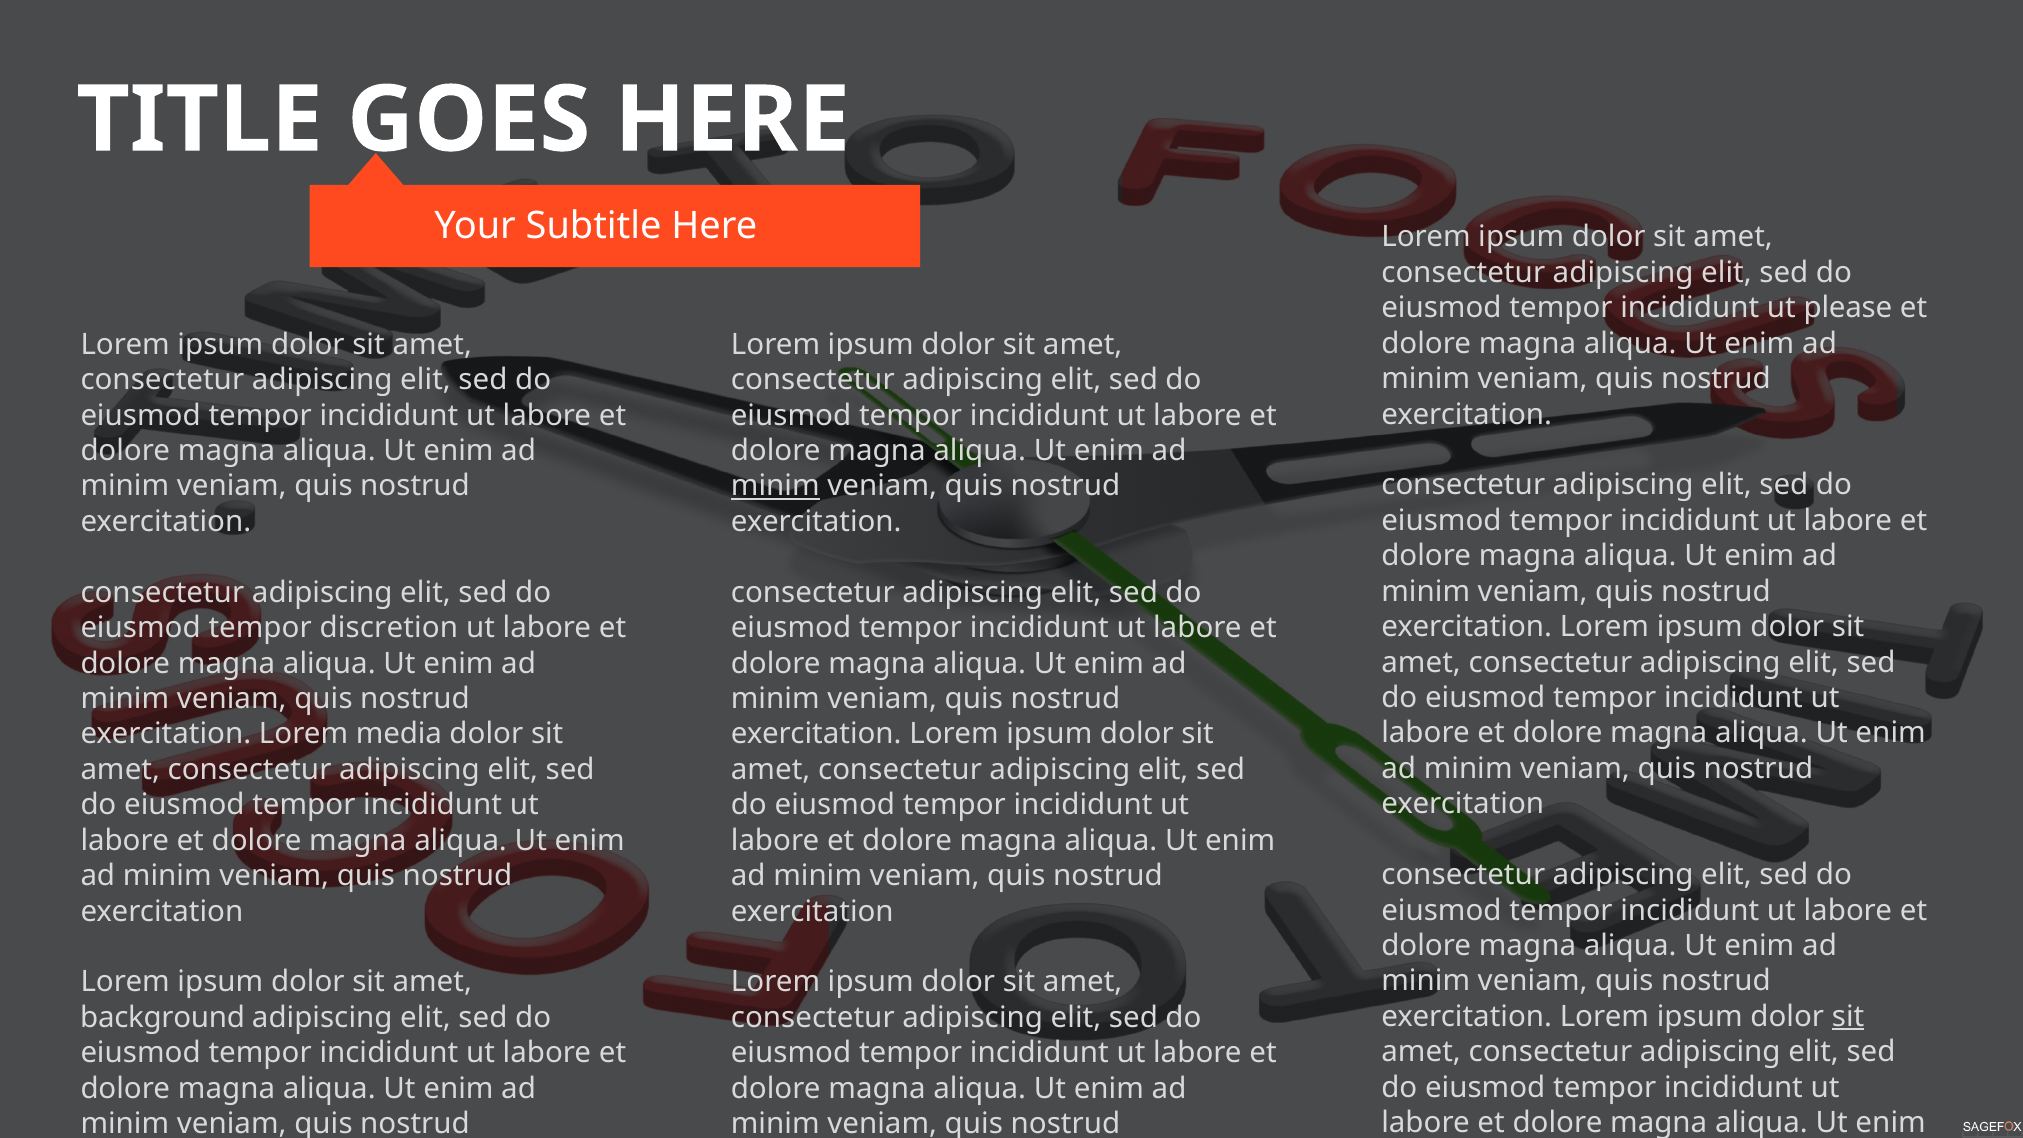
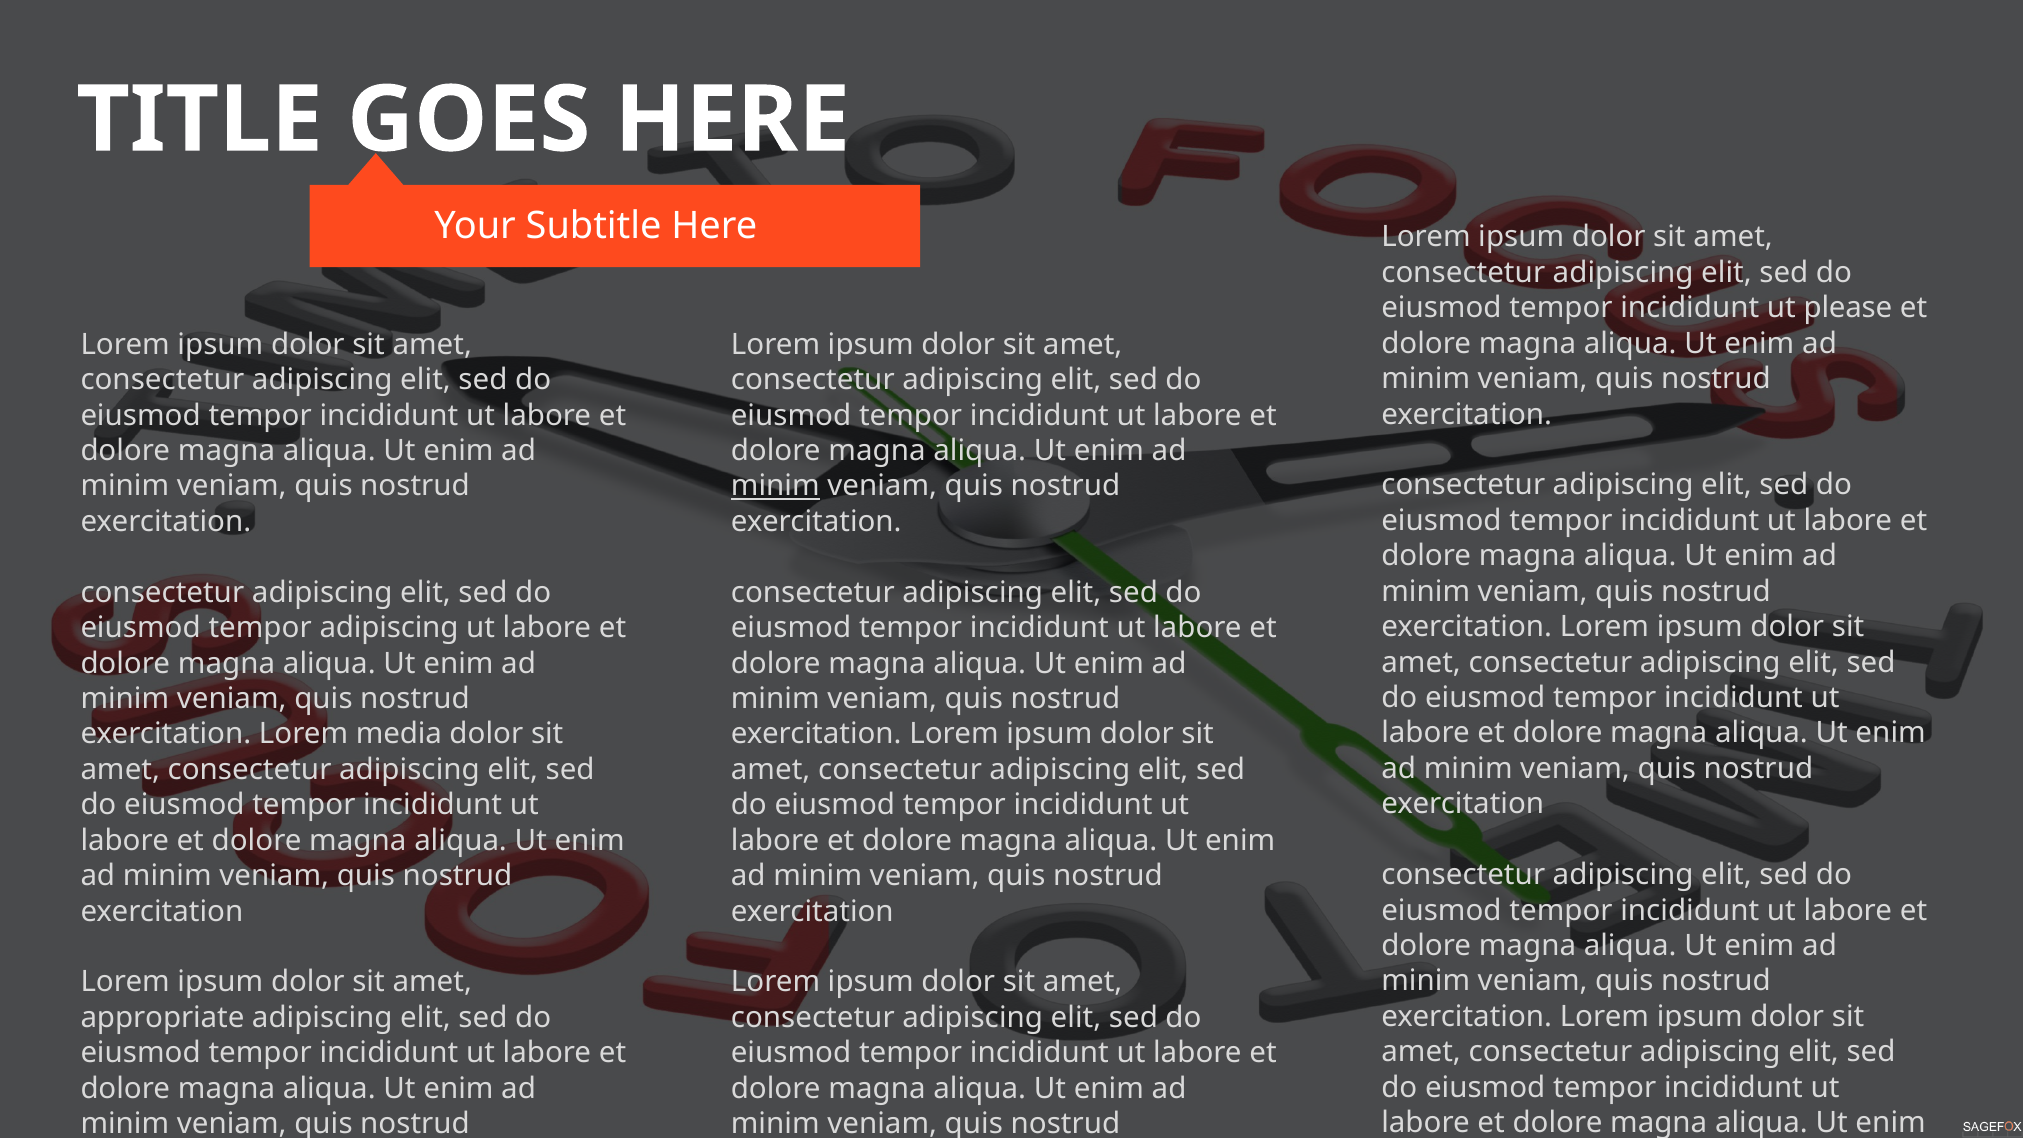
tempor discretion: discretion -> adipiscing
sit at (1848, 1016) underline: present -> none
background: background -> appropriate
